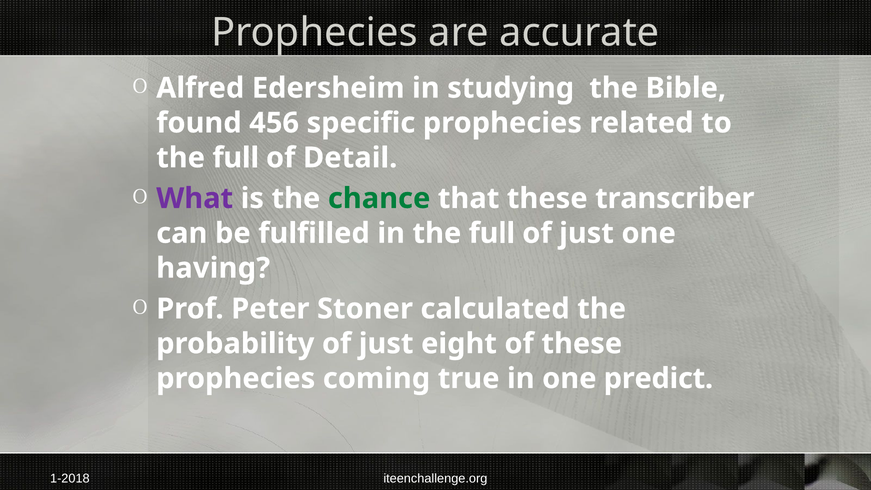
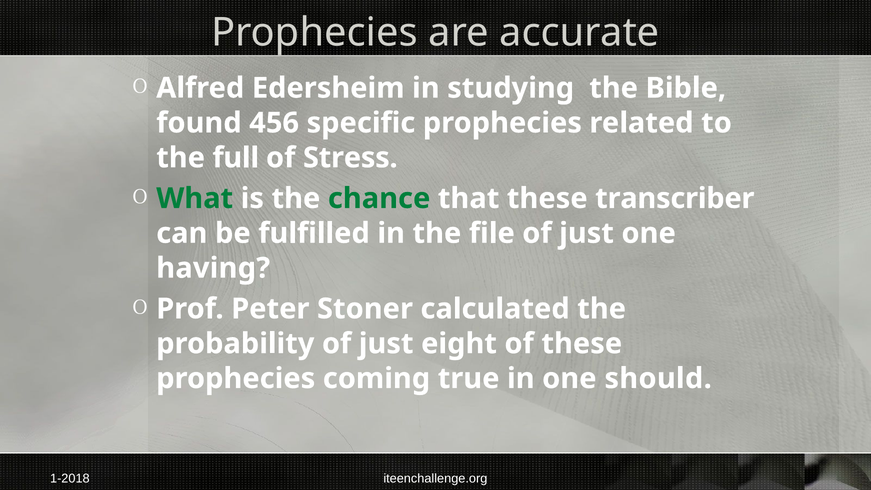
Detail: Detail -> Stress
What colour: purple -> green
in the full: full -> file
predict: predict -> should
